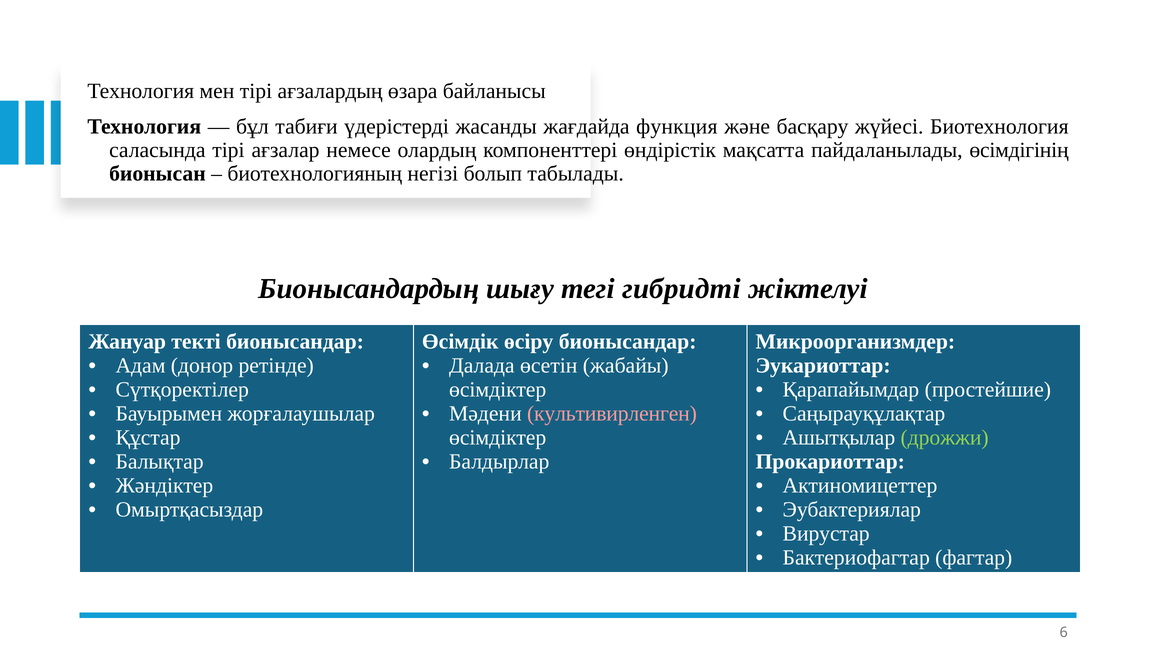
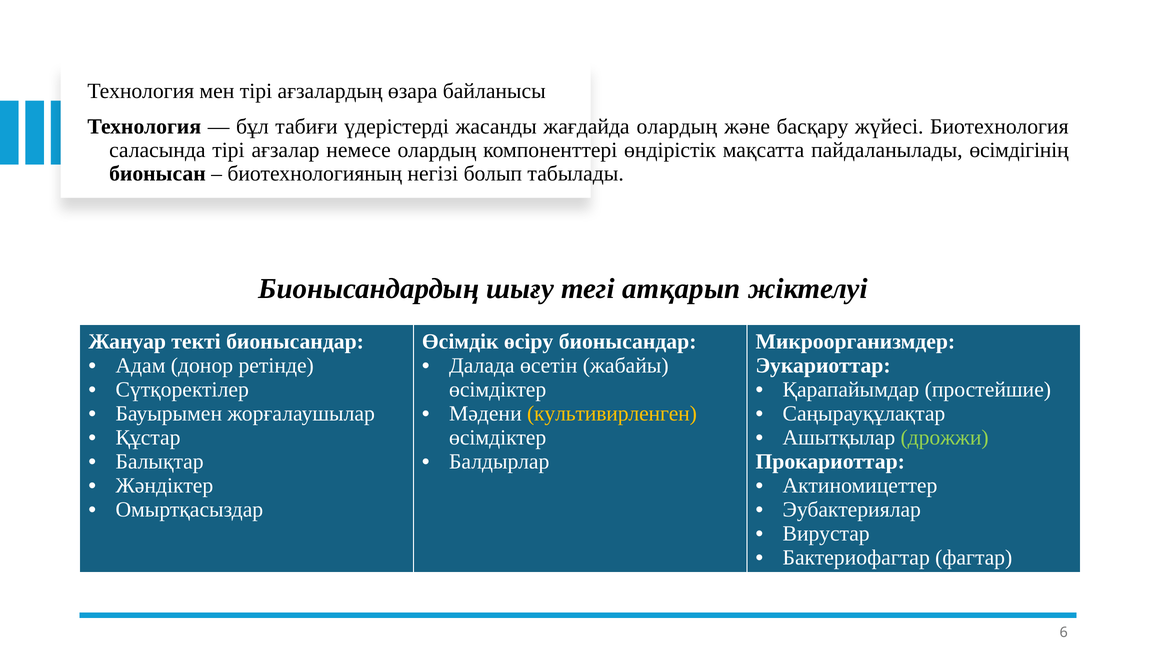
жағдайда функция: функция -> олардың
гибридті: гибридті -> атқарып
культивирленген colour: pink -> yellow
